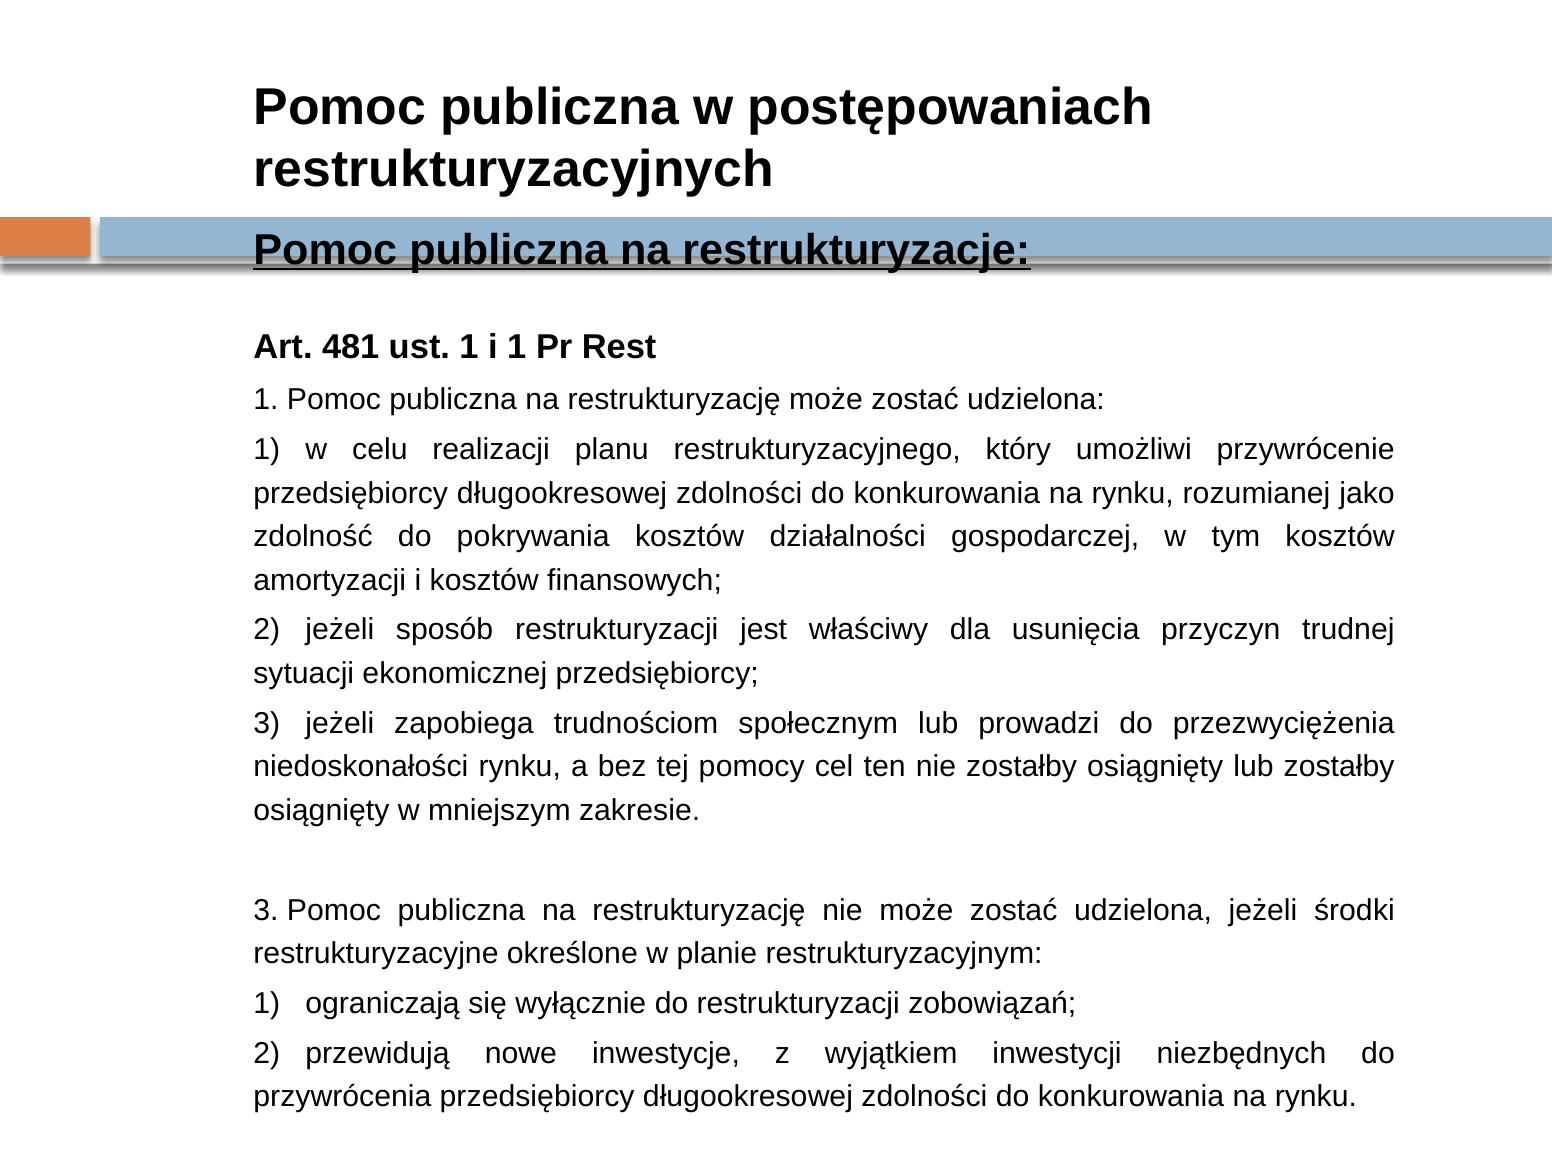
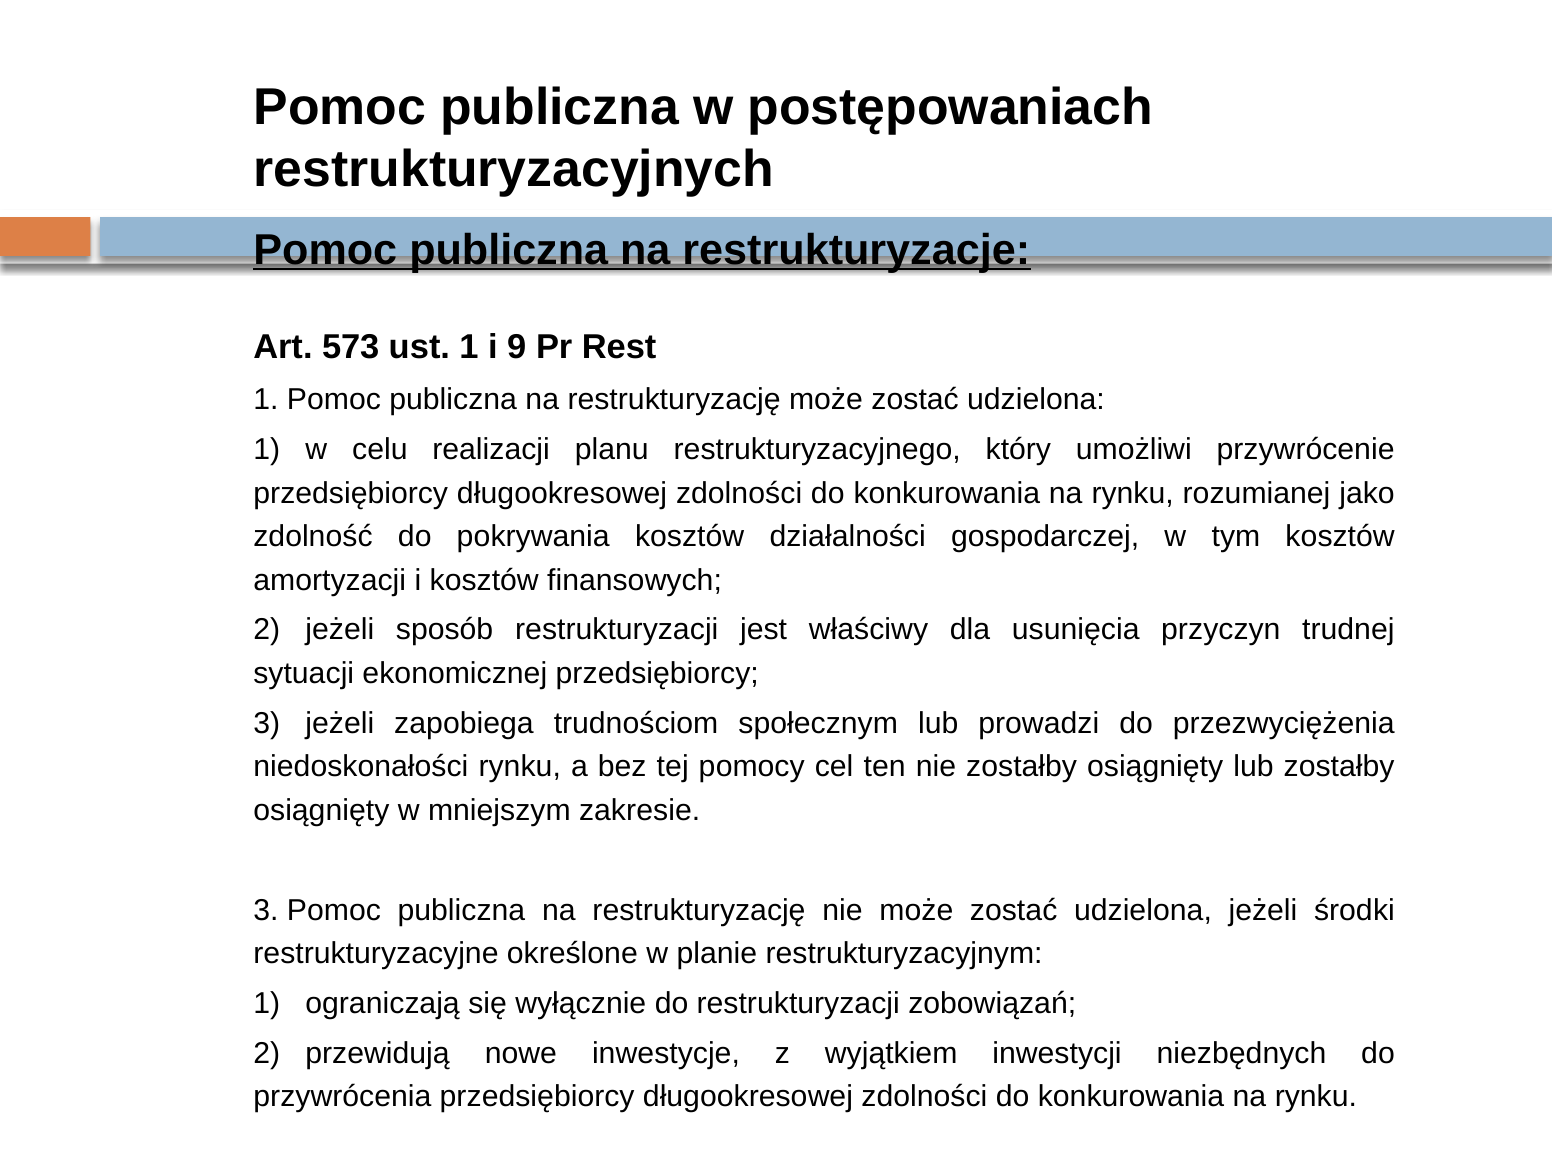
481: 481 -> 573
i 1: 1 -> 9
